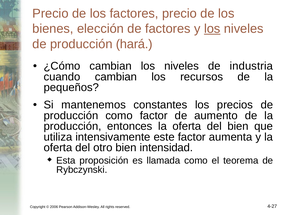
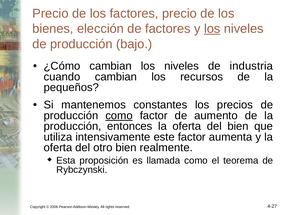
hará: hará -> bajo
como at (119, 116) underline: none -> present
intensidad: intensidad -> realmente
